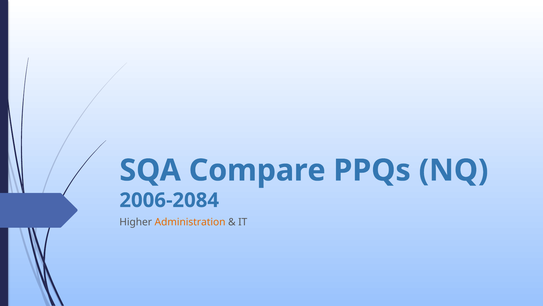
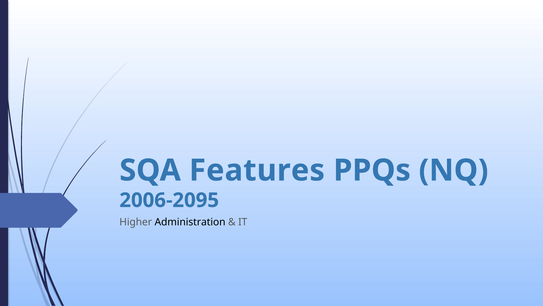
Compare: Compare -> Features
2006-2084: 2006-2084 -> 2006-2095
Administration colour: orange -> black
